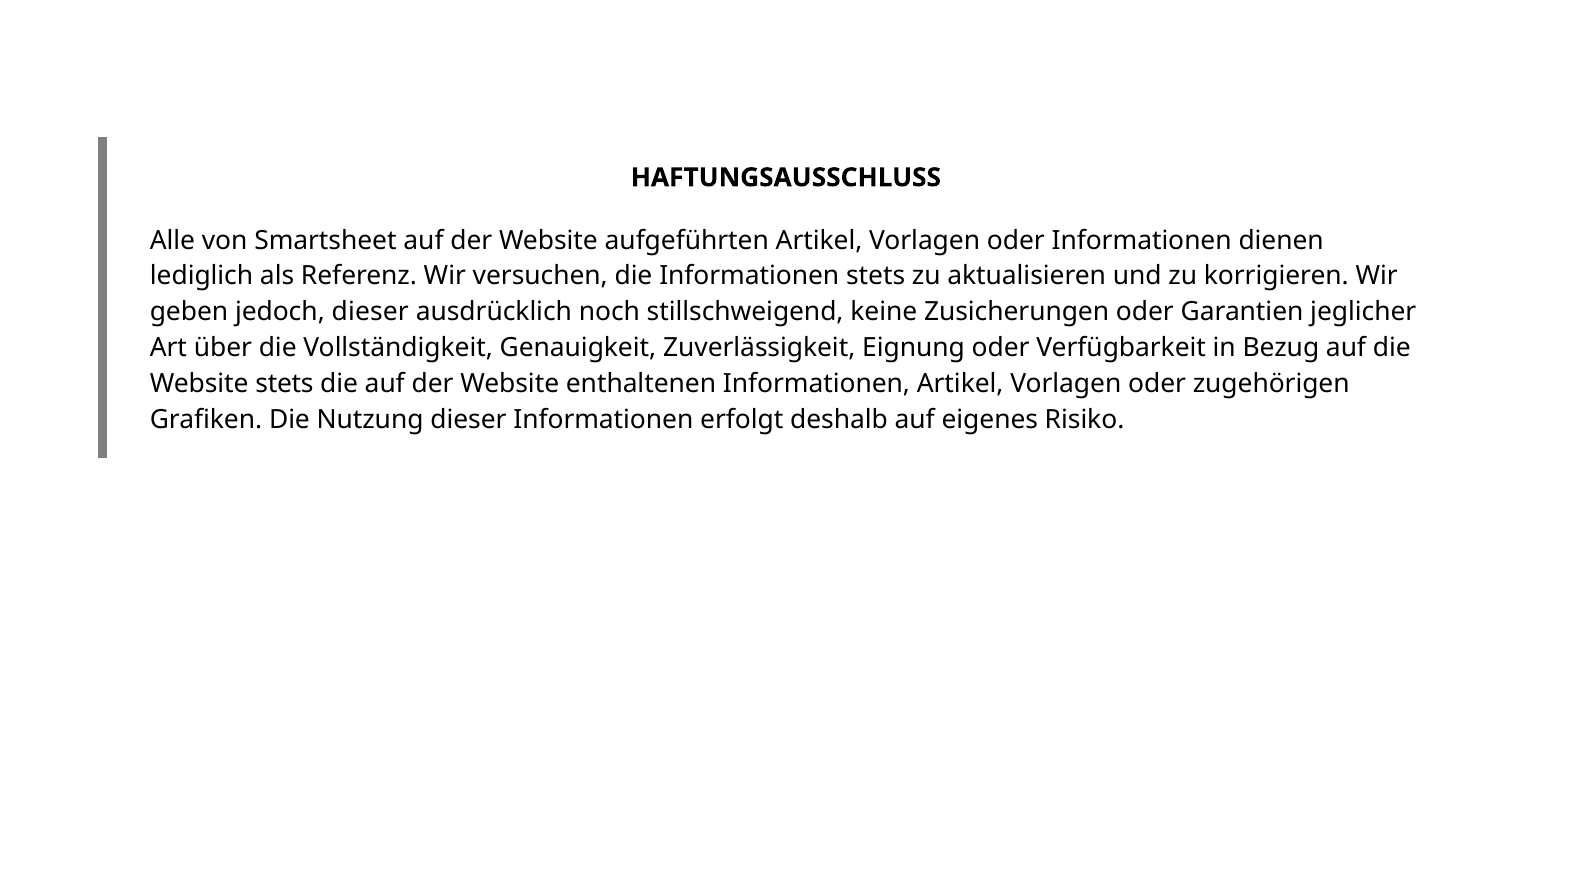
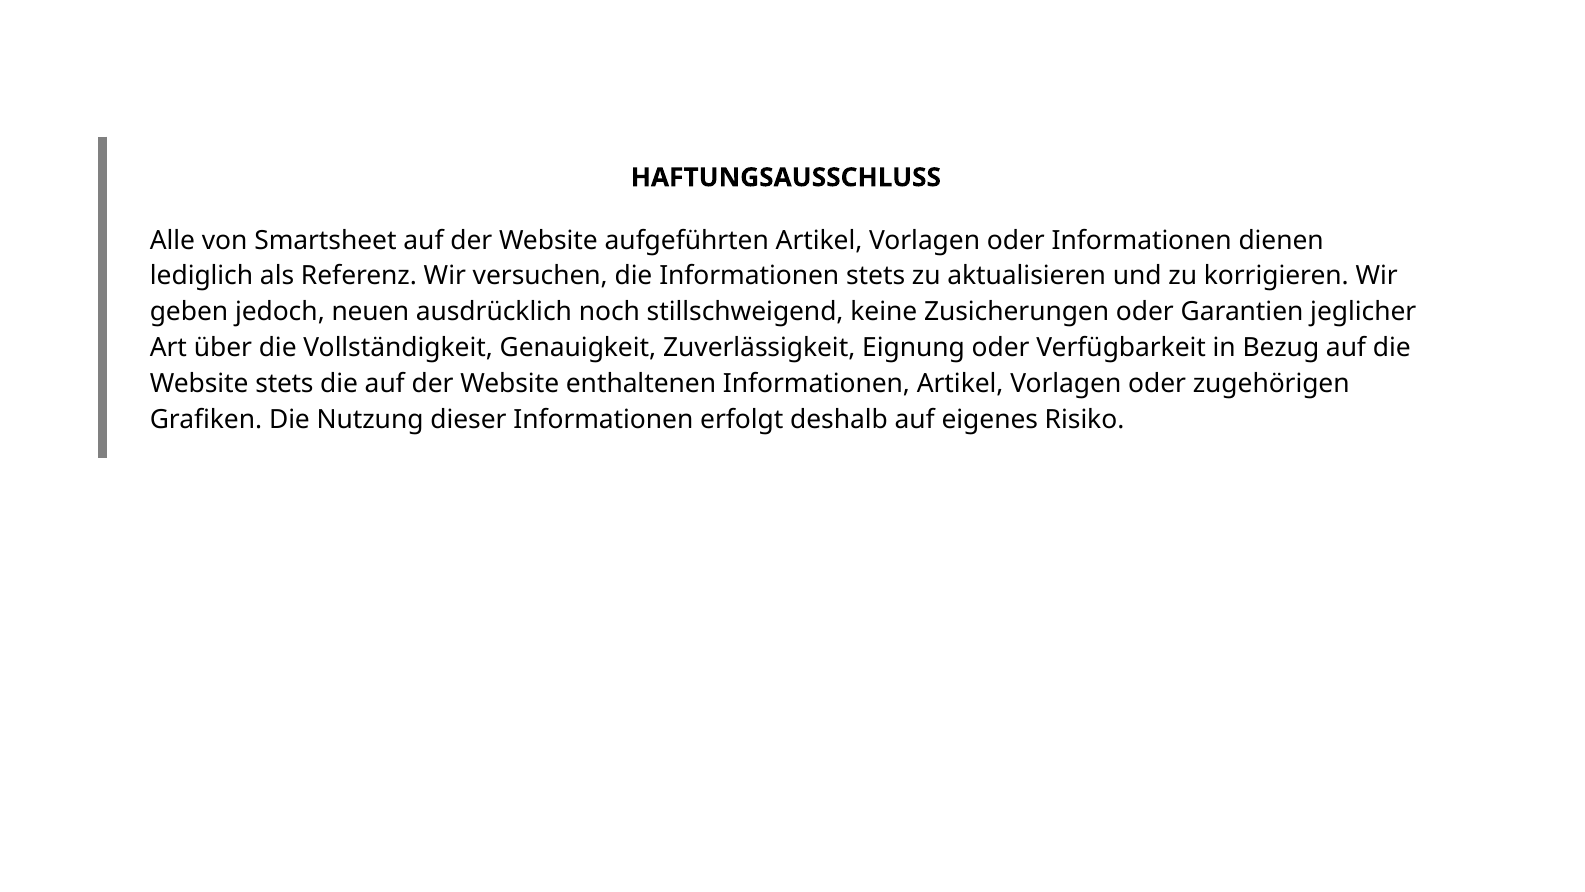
jedoch dieser: dieser -> neuen
